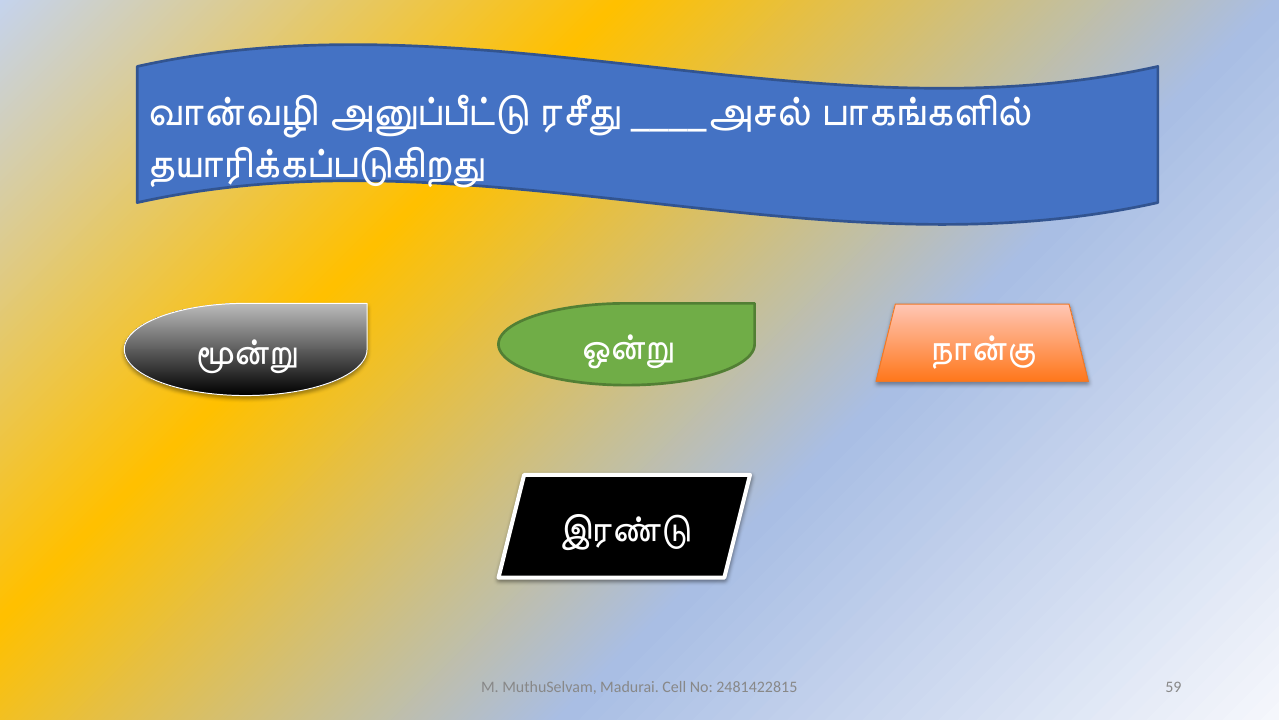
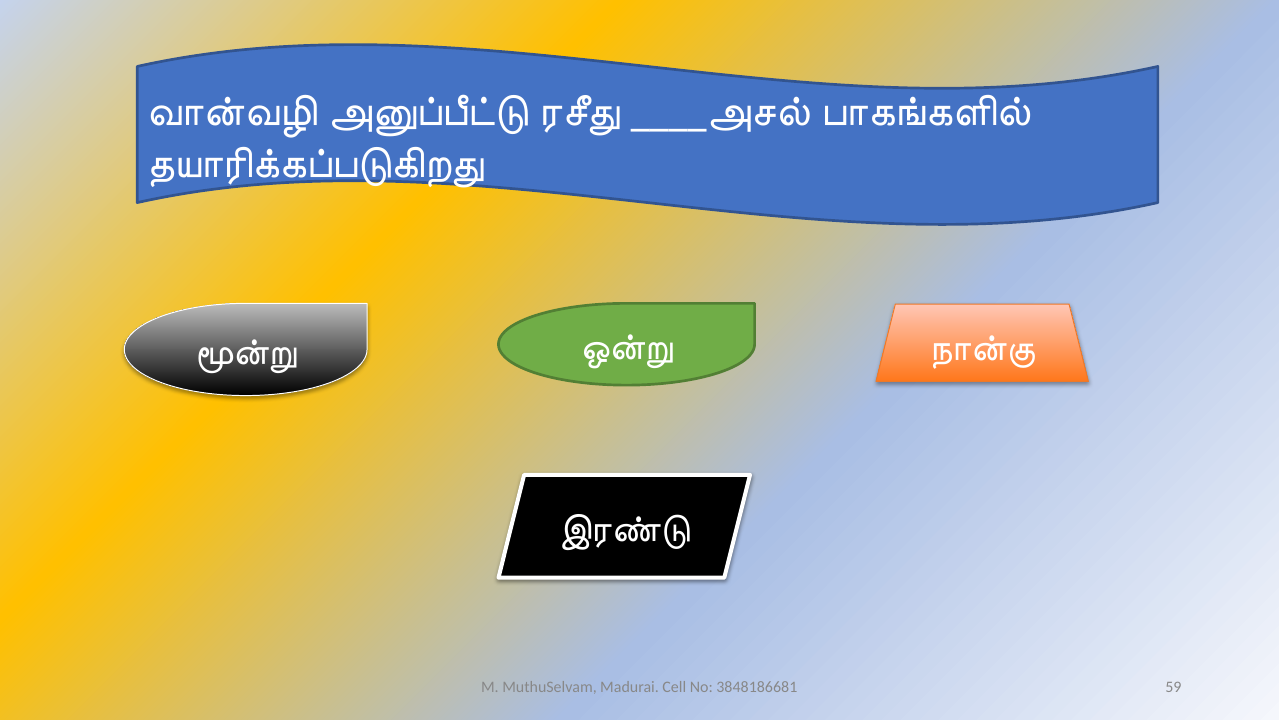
2481422815: 2481422815 -> 3848186681
